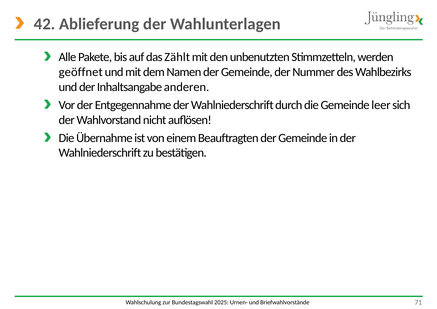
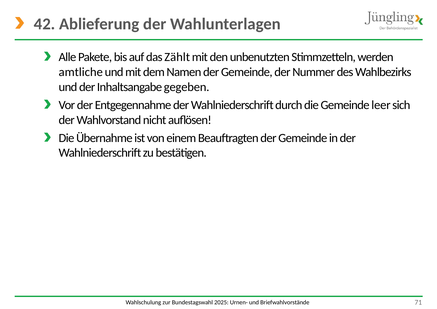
geöffnet: geöffnet -> amtliche
anderen: anderen -> gegeben
